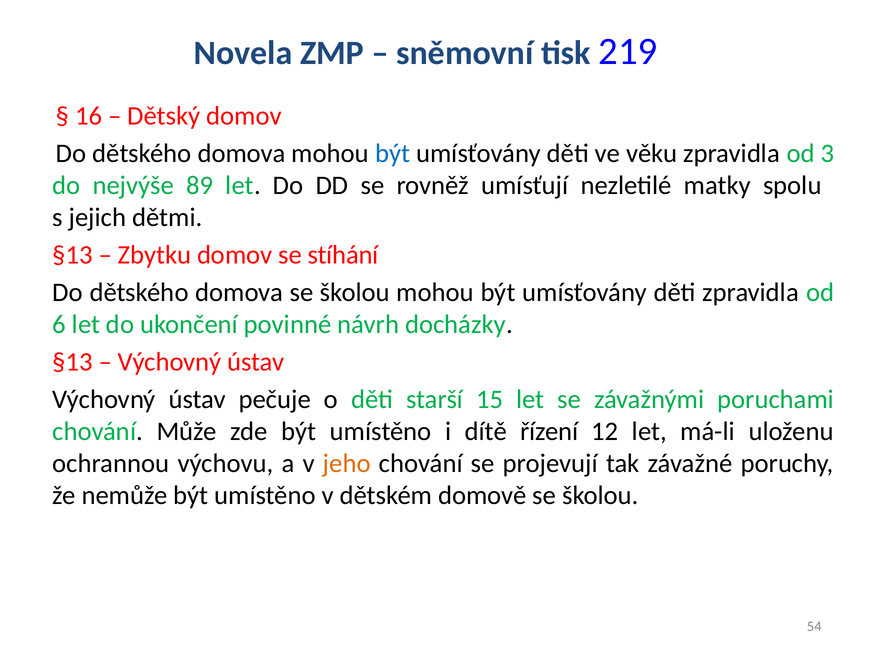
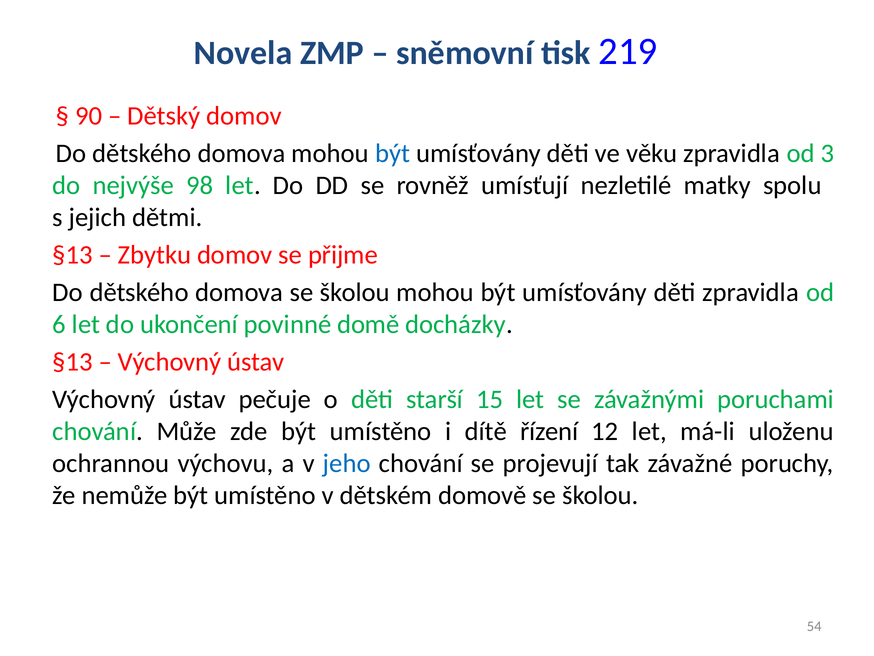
16: 16 -> 90
89: 89 -> 98
stíhání: stíhání -> přijme
návrh: návrh -> domě
jeho colour: orange -> blue
